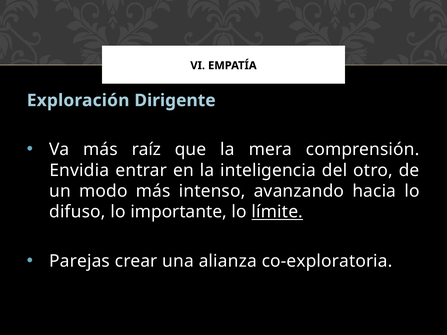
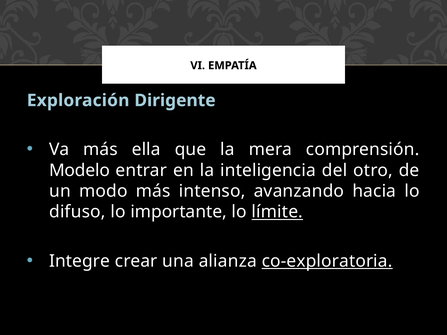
raíz: raíz -> ella
Envidia: Envidia -> Modelo
Parejas: Parejas -> Integre
co-exploratoria underline: none -> present
